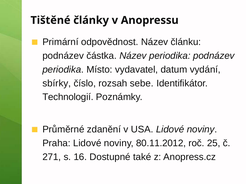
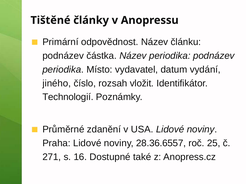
sbírky: sbírky -> jiného
sebe: sebe -> vložit
80.11.2012: 80.11.2012 -> 28.36.6557
